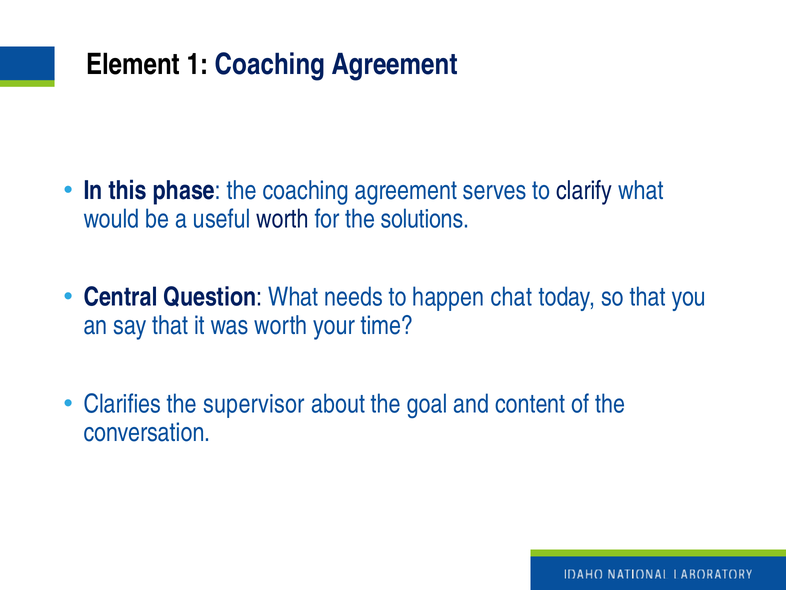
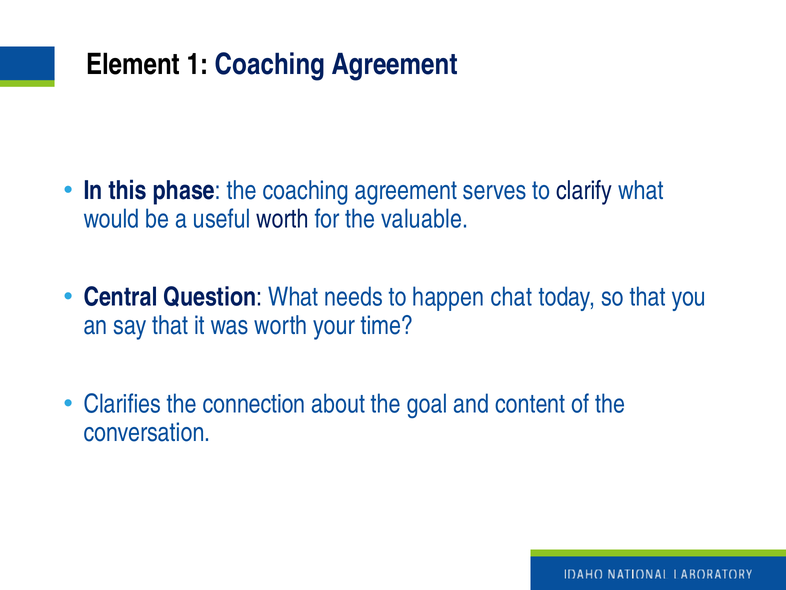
solutions: solutions -> valuable
supervisor: supervisor -> connection
